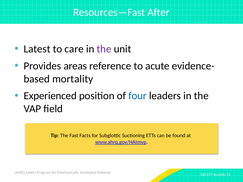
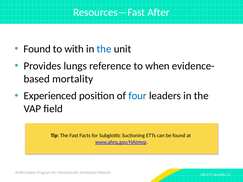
Latest at (37, 49): Latest -> Found
care: care -> with
the at (104, 49) colour: purple -> blue
areas: areas -> lungs
acute: acute -> when
